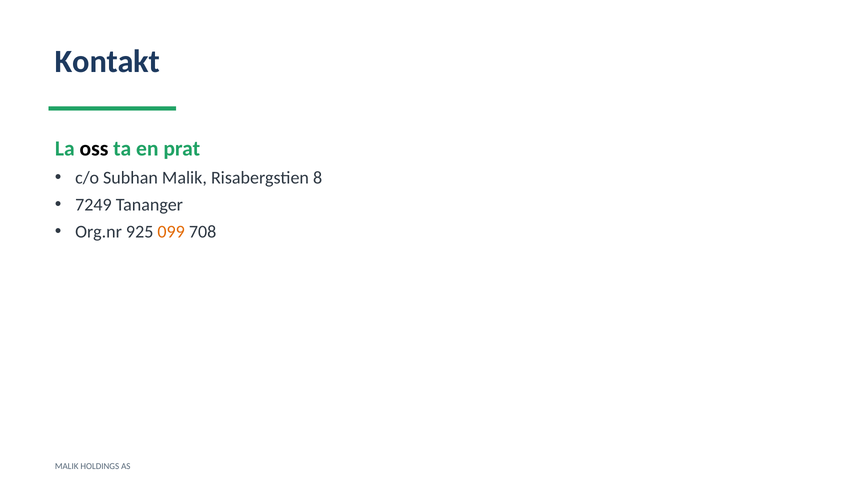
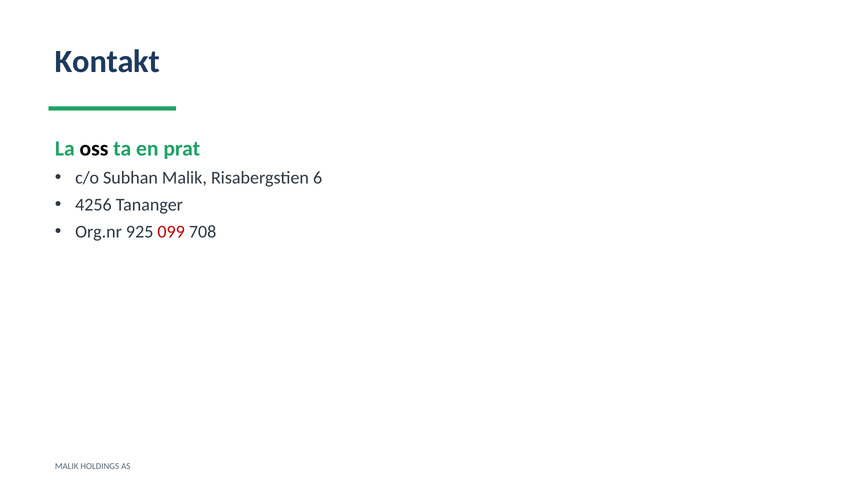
8: 8 -> 6
7249: 7249 -> 4256
099 colour: orange -> red
